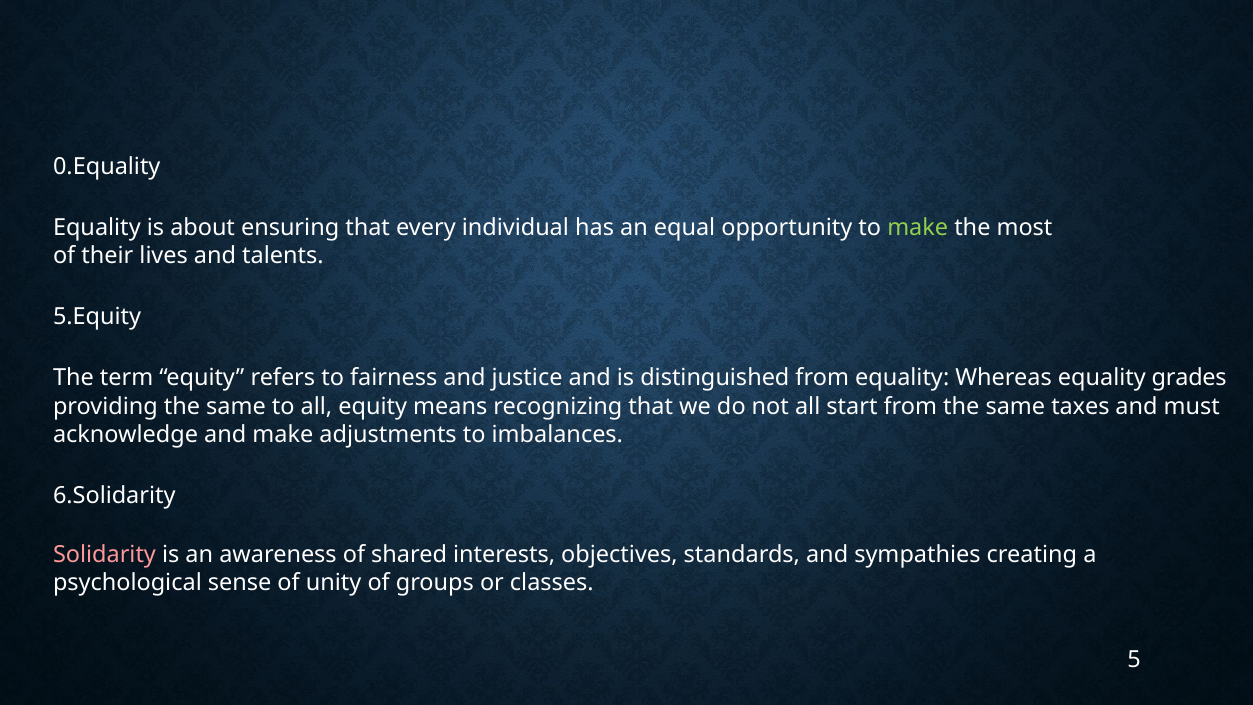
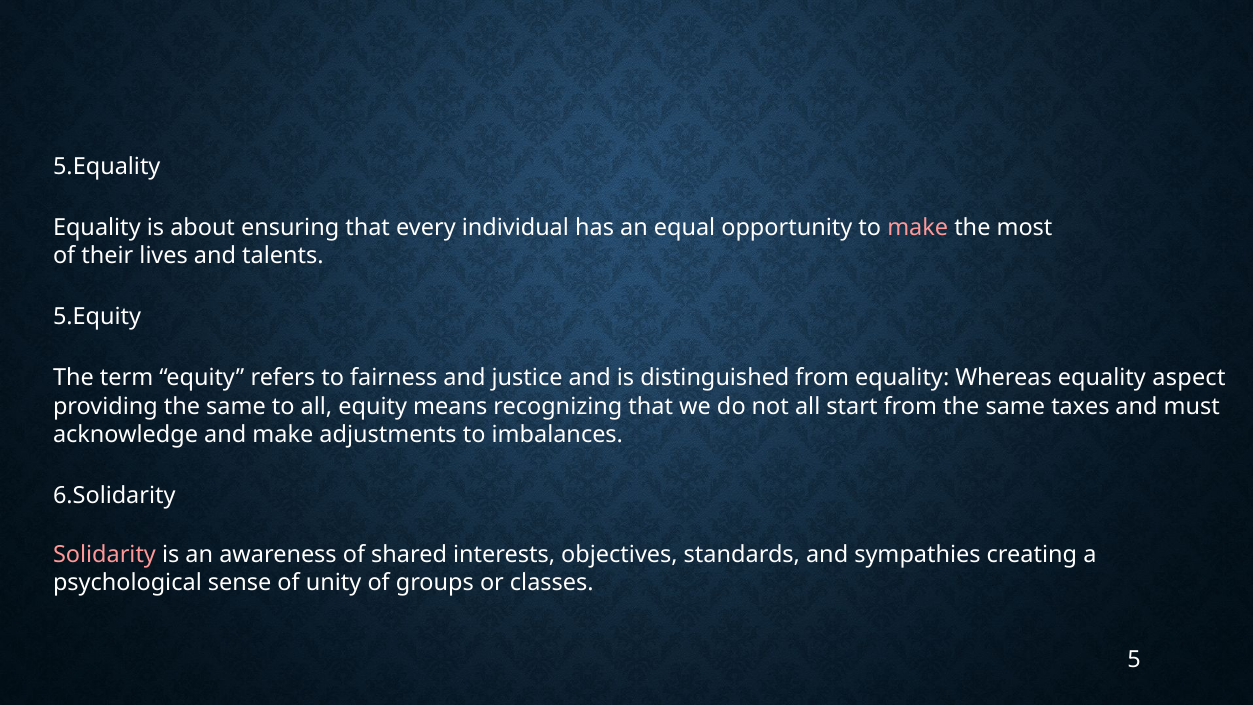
0.Equality: 0.Equality -> 5.Equality
make at (918, 227) colour: light green -> pink
grades: grades -> aspect
